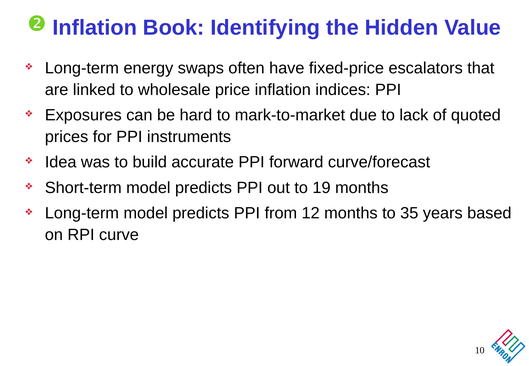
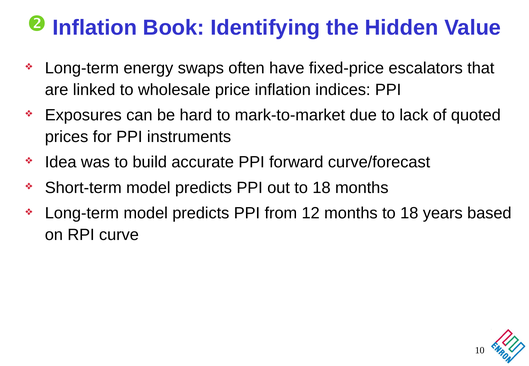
out to 19: 19 -> 18
months to 35: 35 -> 18
